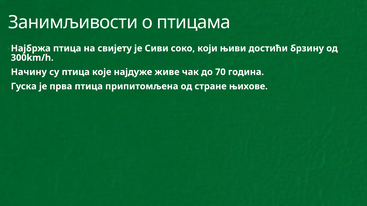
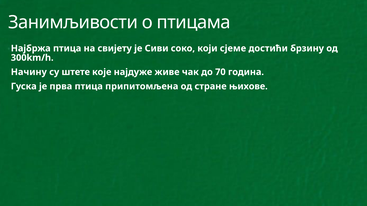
њиви: њиви -> сјеме
су птица: птица -> штете
